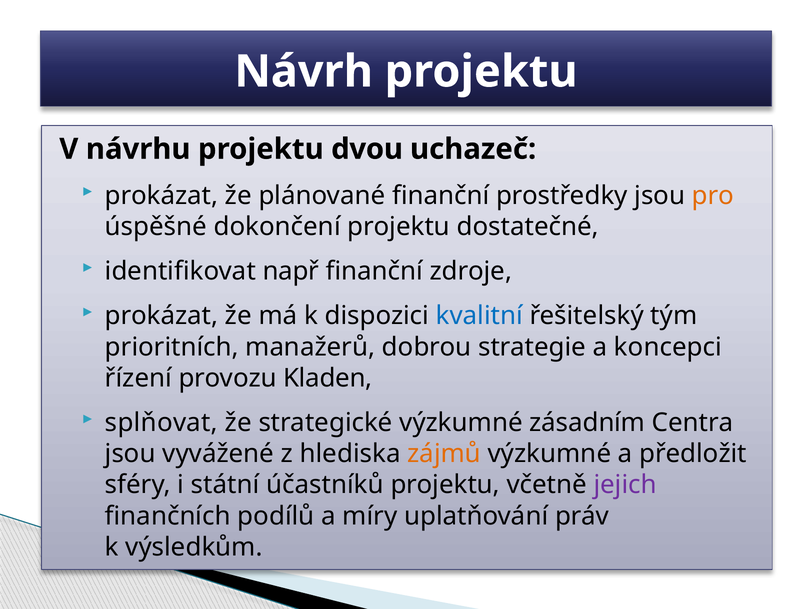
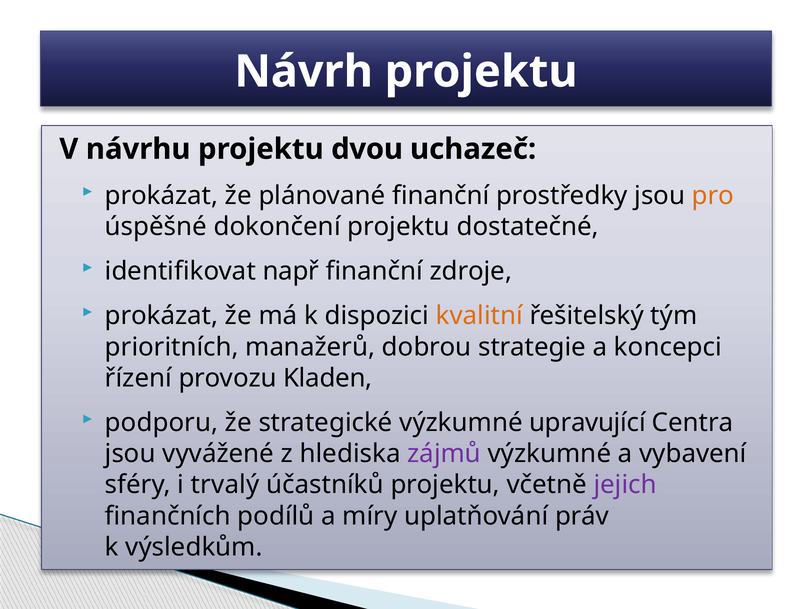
kvalitní colour: blue -> orange
splňovat: splňovat -> podporu
zásadním: zásadním -> upravující
zájmů colour: orange -> purple
předložit: předložit -> vybavení
státní: státní -> trvalý
